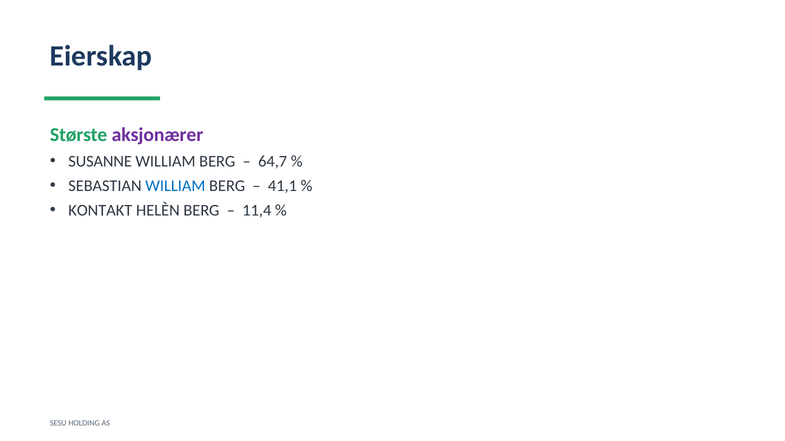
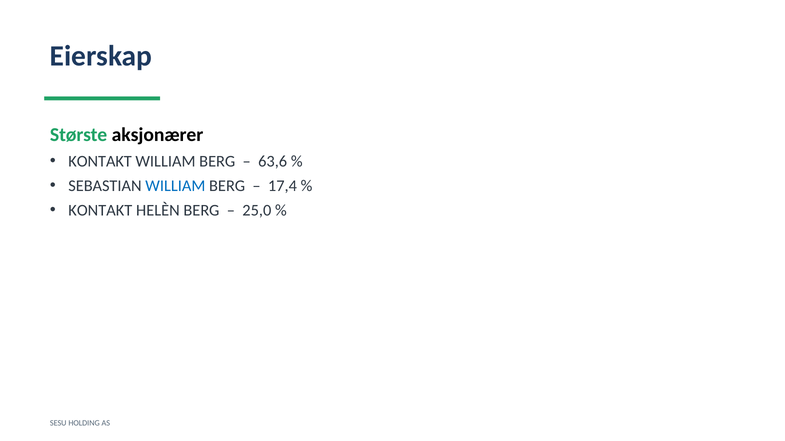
aksjonærer colour: purple -> black
SUSANNE at (100, 161): SUSANNE -> KONTAKT
64,7: 64,7 -> 63,6
41,1: 41,1 -> 17,4
11,4: 11,4 -> 25,0
